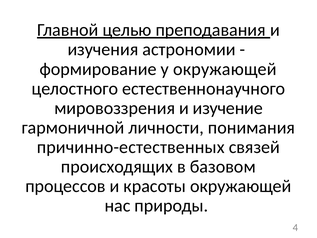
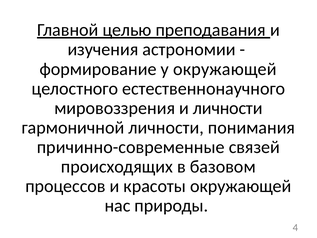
и изучение: изучение -> личности
причинно-естественных: причинно-естественных -> причинно-современные
